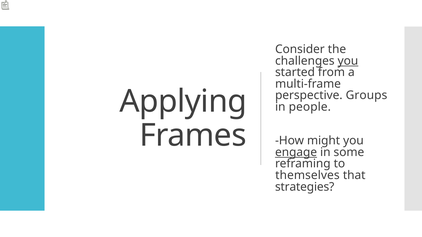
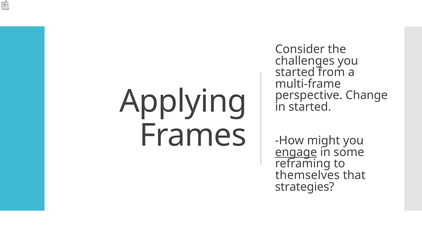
you at (348, 61) underline: present -> none
Groups: Groups -> Change
in people: people -> started
